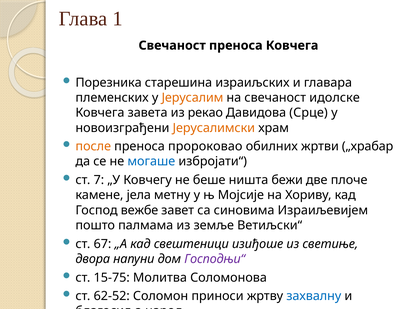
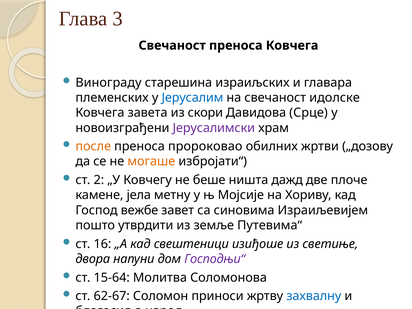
1: 1 -> 3
Порезника: Порезника -> Винограду
Јерусалим colour: orange -> blue
рекао: рекао -> скори
Јерусалимски colour: orange -> purple
„храбар: „храбар -> „дозову
могаше colour: blue -> orange
7: 7 -> 2
бежи: бежи -> дажд
палмама: палмама -> утврдити
Ветиљски“: Ветиљски“ -> Путевима“
67: 67 -> 16
15-75: 15-75 -> 15-64
62-52: 62-52 -> 62-67
